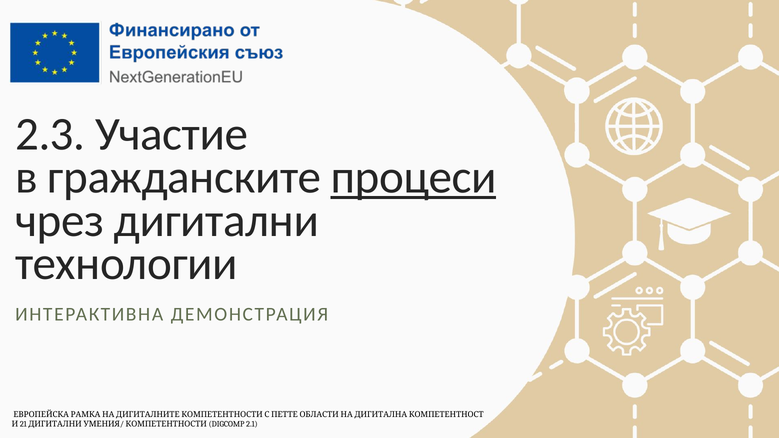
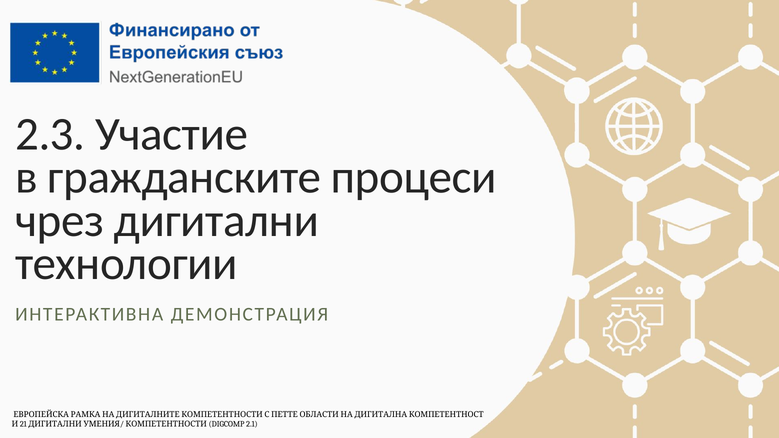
процеси underline: present -> none
